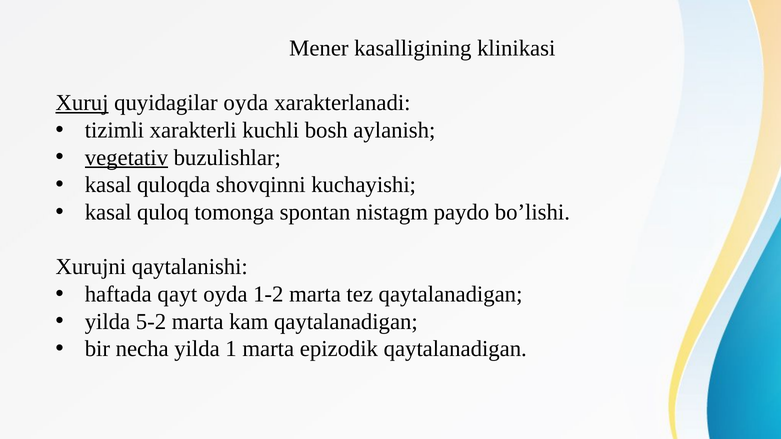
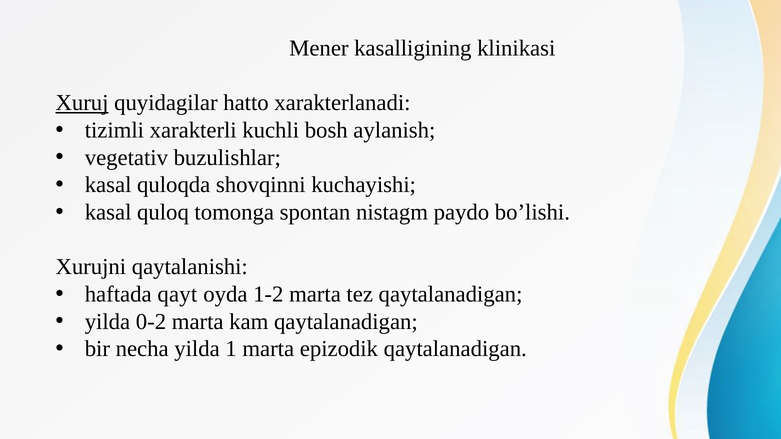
quyidagilar oyda: oyda -> hatto
vegetativ underline: present -> none
5-2: 5-2 -> 0-2
